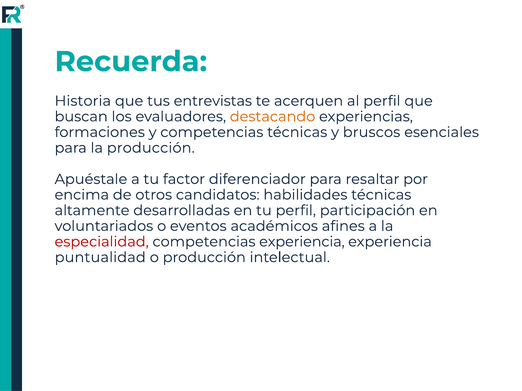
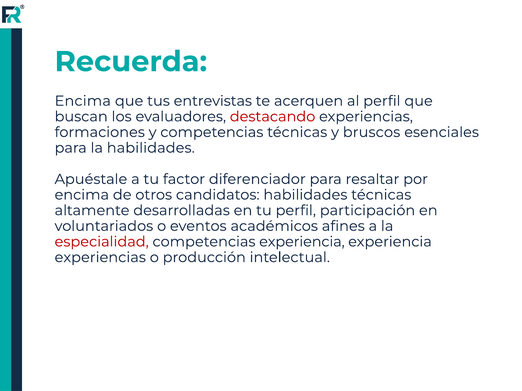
Historia at (83, 101): Historia -> Encima
destacando colour: orange -> red
la producción: producción -> habilidades
puntualidad at (100, 258): puntualidad -> experiencias
